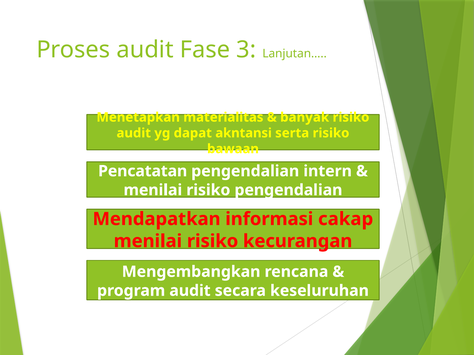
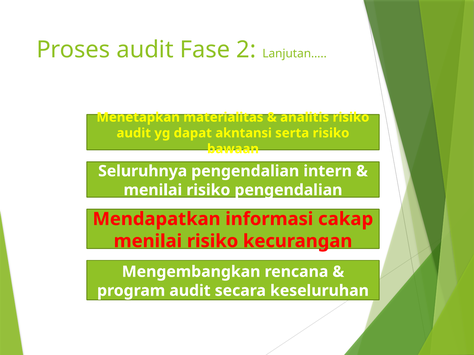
3: 3 -> 2
banyak: banyak -> analitis
Pencatatan: Pencatatan -> Seluruhnya
